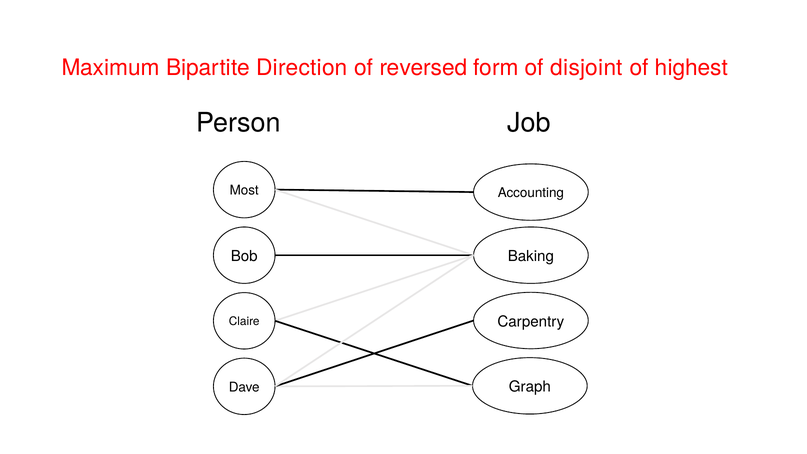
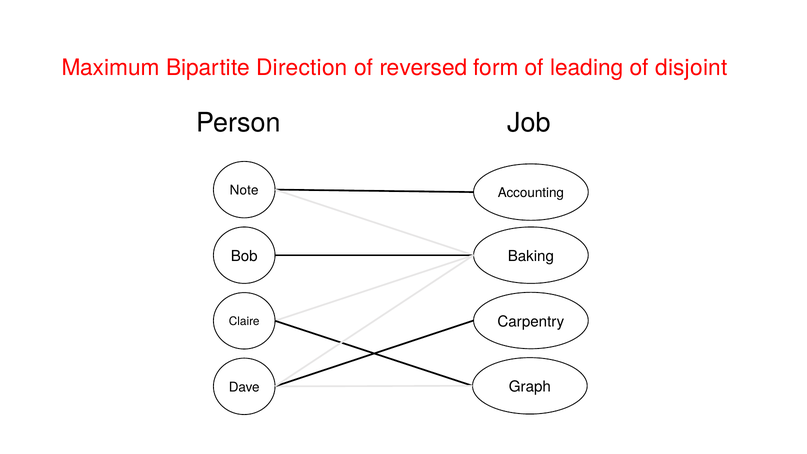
disjoint: disjoint -> leading
highest: highest -> disjoint
Most: Most -> Note
